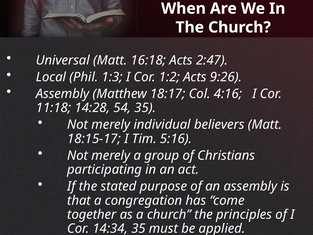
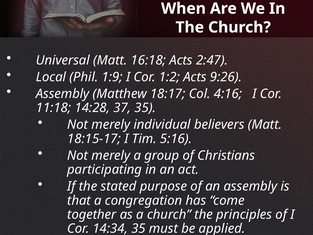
1:3: 1:3 -> 1:9
54: 54 -> 37
